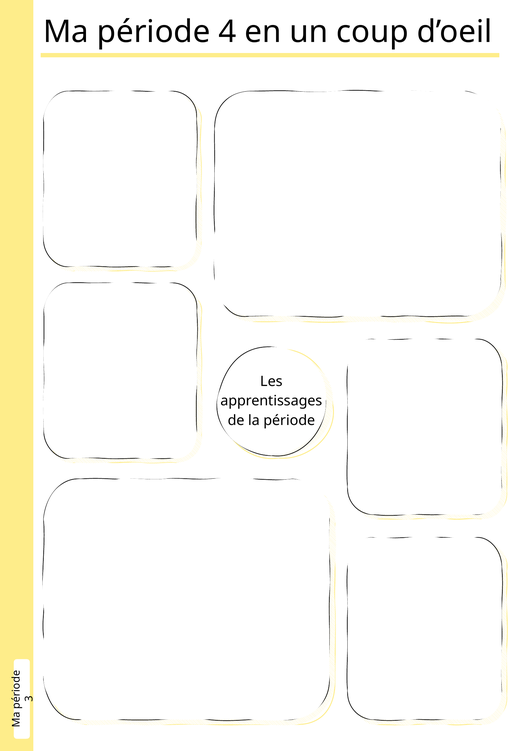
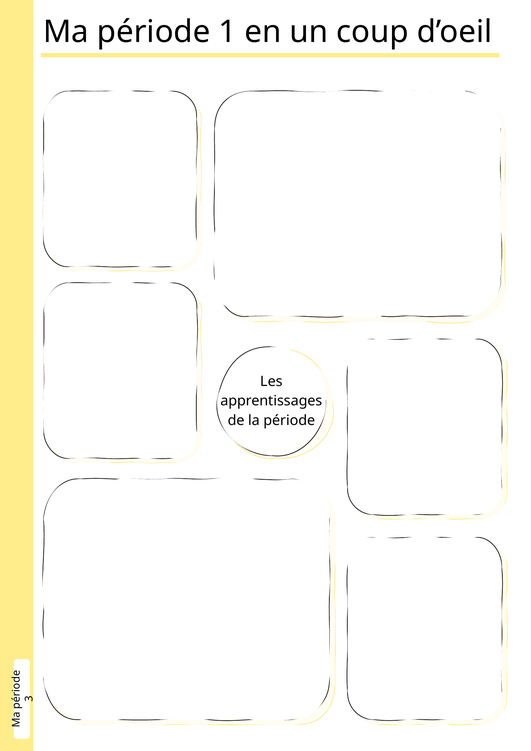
4: 4 -> 1
